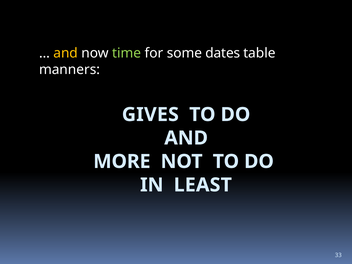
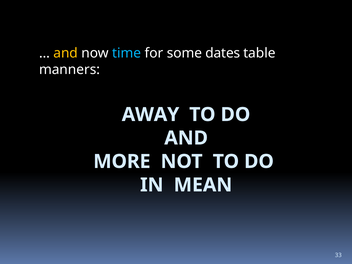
time colour: light green -> light blue
GIVES: GIVES -> AWAY
LEAST: LEAST -> MEAN
